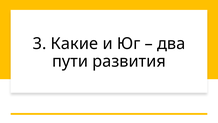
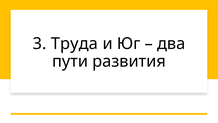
Какие: Какие -> Труда
